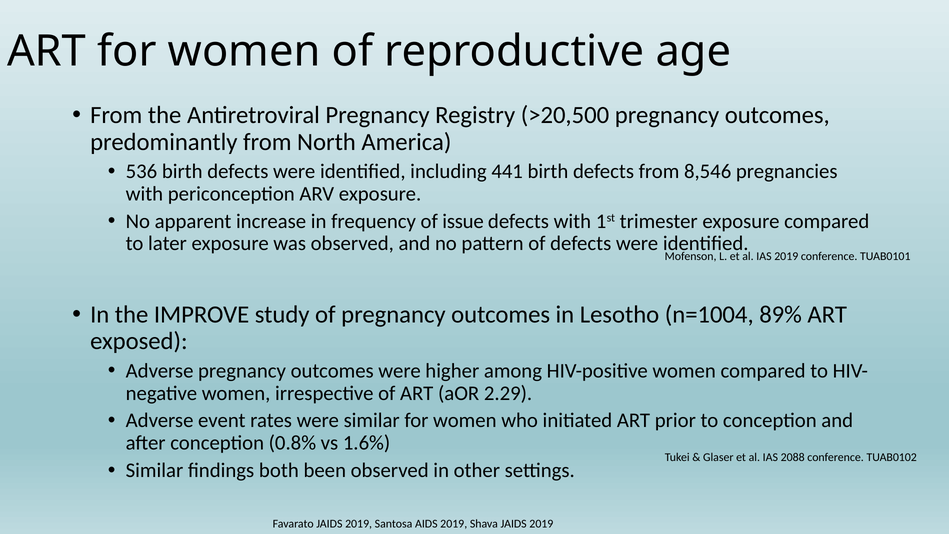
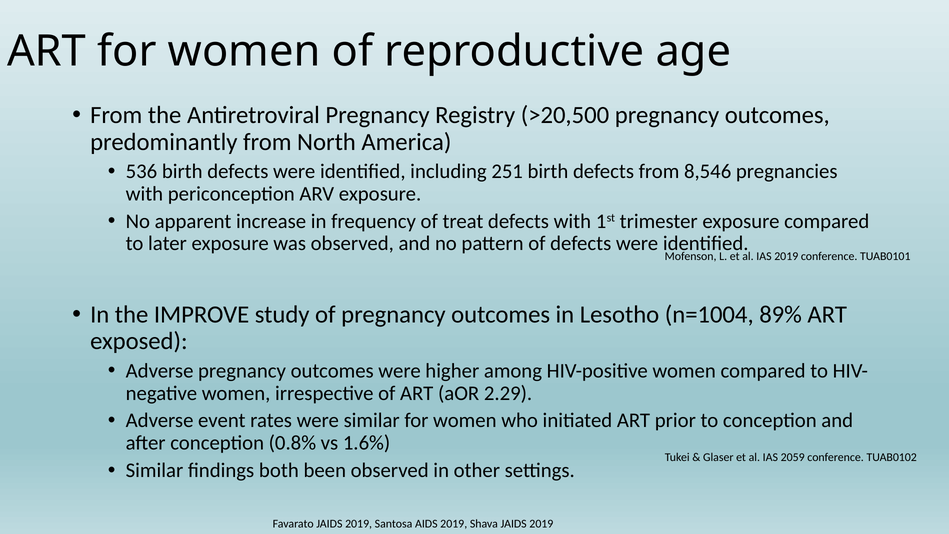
441: 441 -> 251
issue: issue -> treat
2088: 2088 -> 2059
